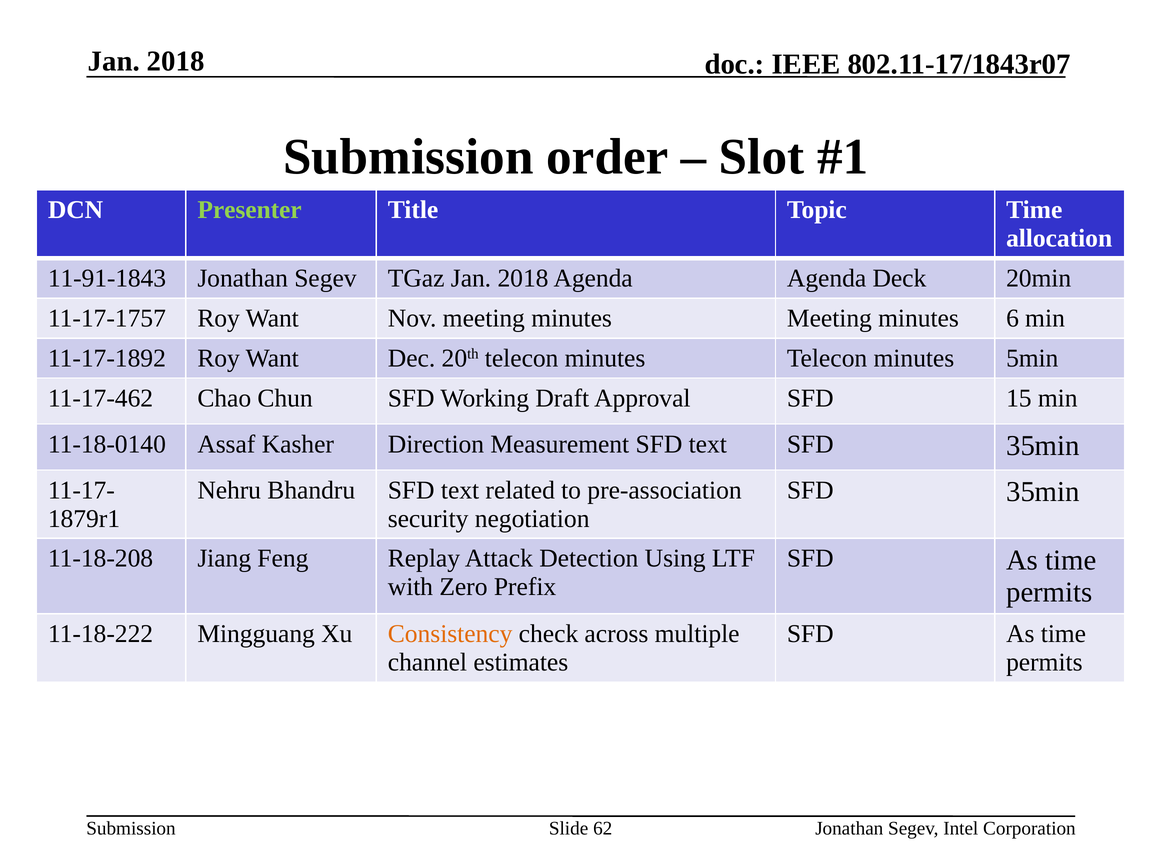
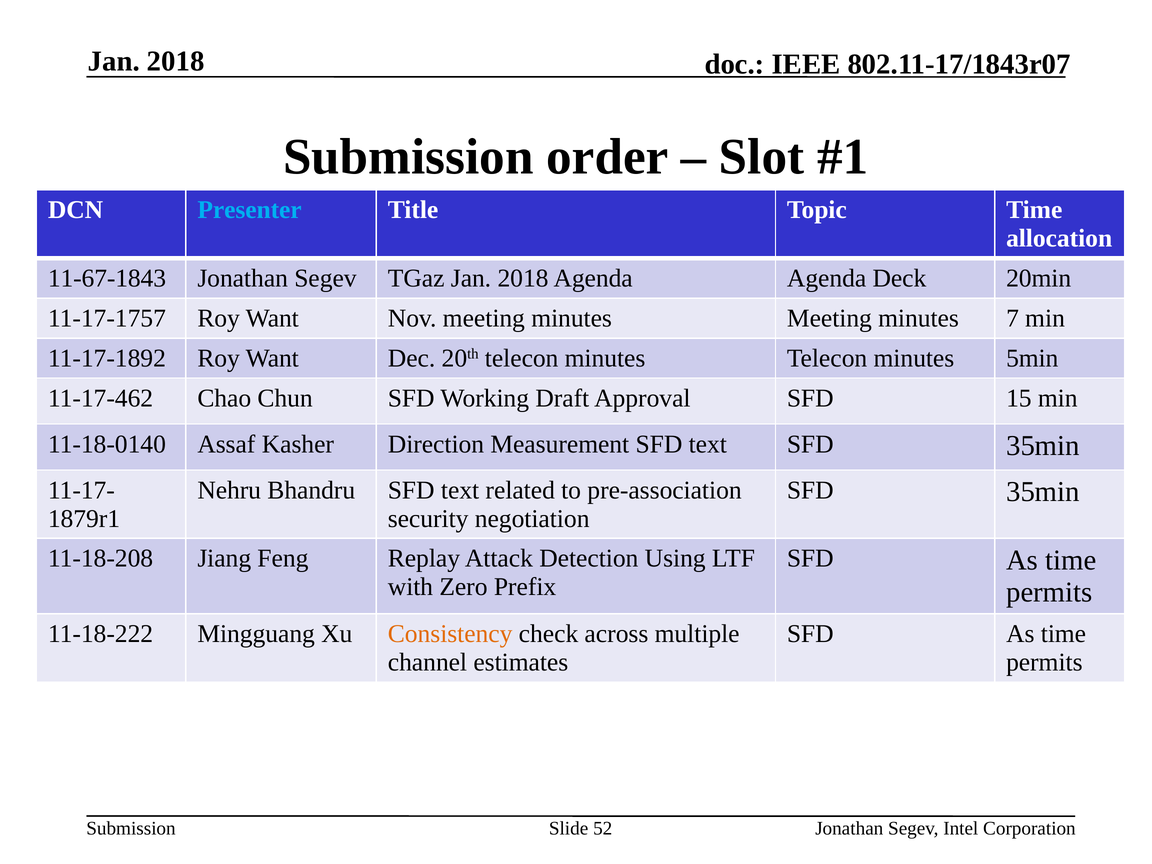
Presenter colour: light green -> light blue
11-91-1843: 11-91-1843 -> 11-67-1843
6: 6 -> 7
62: 62 -> 52
